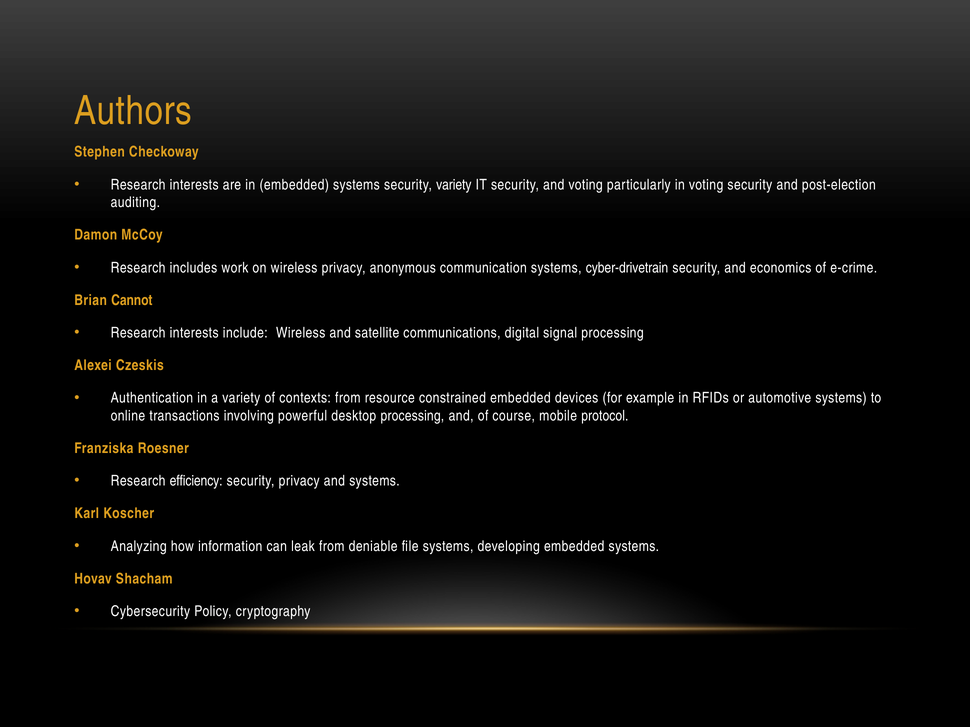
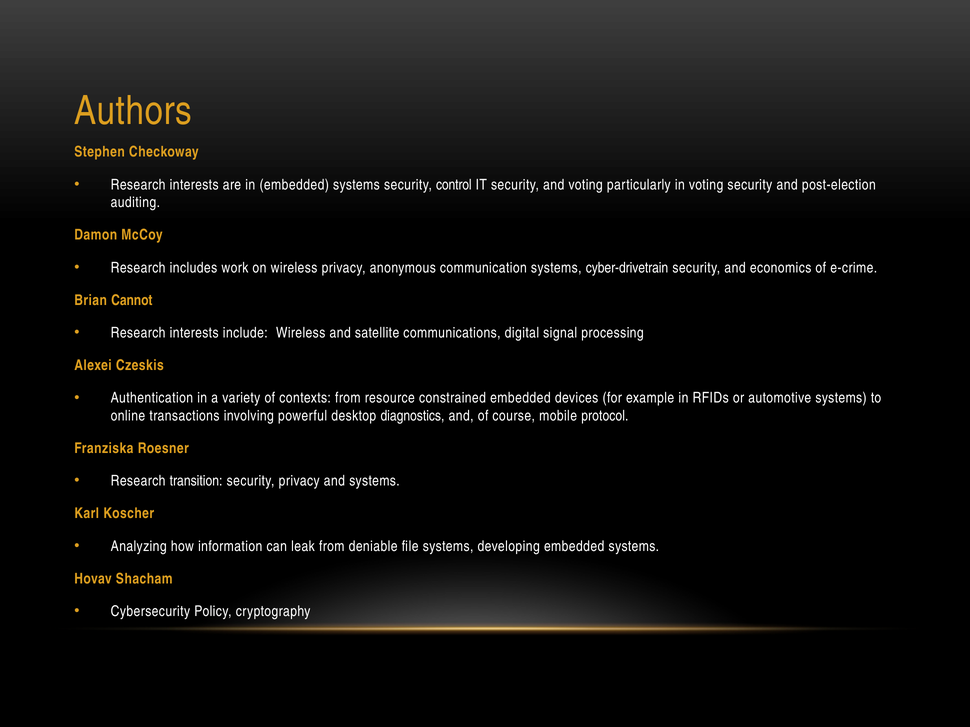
security variety: variety -> control
desktop processing: processing -> diagnostics
efficiency: efficiency -> transition
